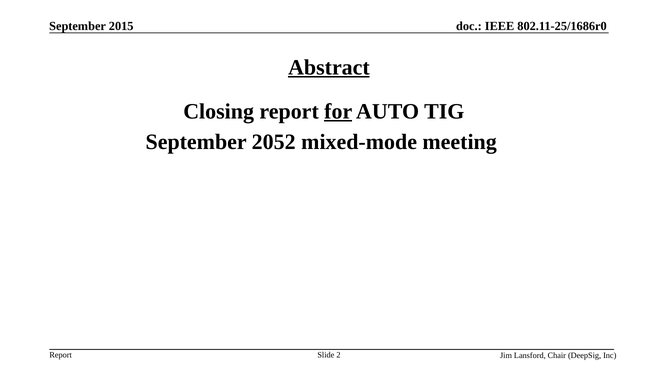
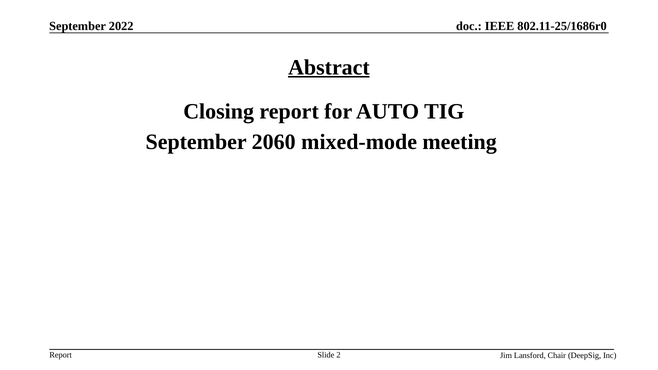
2015: 2015 -> 2022
for underline: present -> none
2052: 2052 -> 2060
